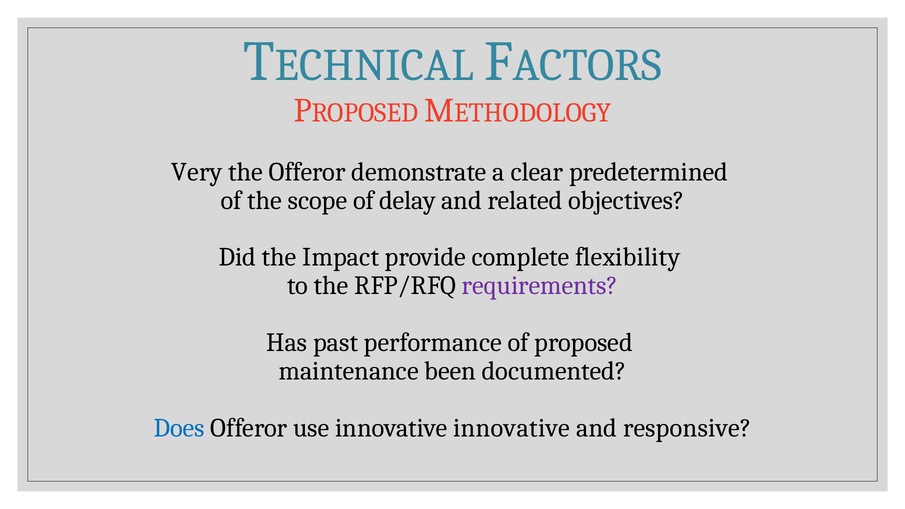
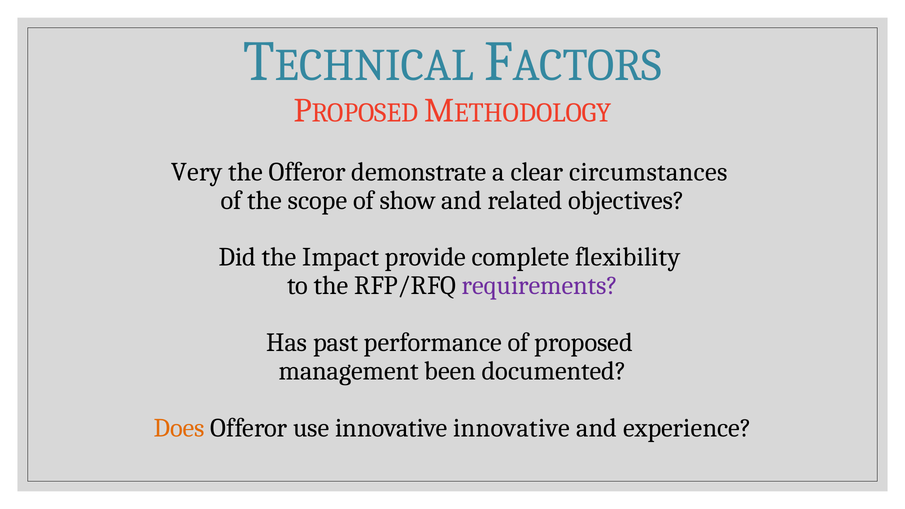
predetermined: predetermined -> circumstances
delay: delay -> show
maintenance: maintenance -> management
Does colour: blue -> orange
responsive: responsive -> experience
